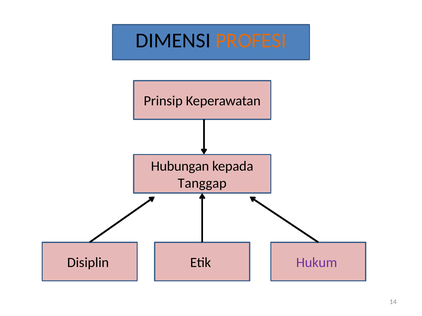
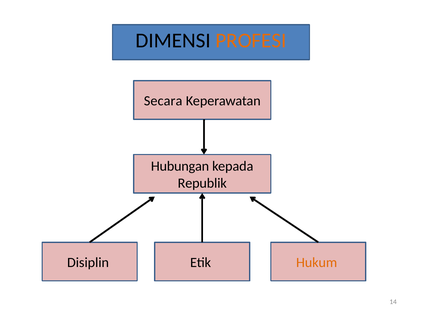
Prinsip: Prinsip -> Secara
Tanggap: Tanggap -> Republik
Hukum colour: purple -> orange
